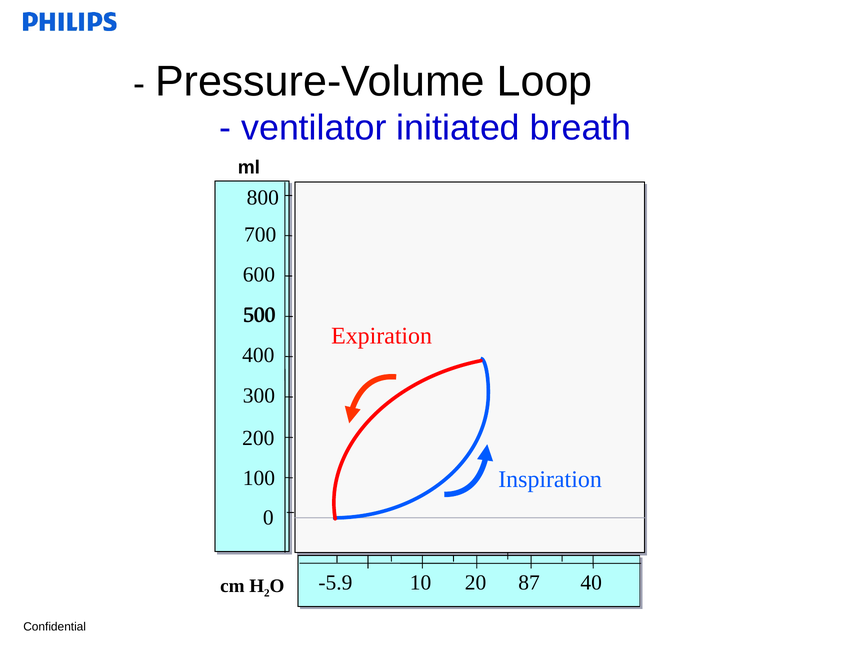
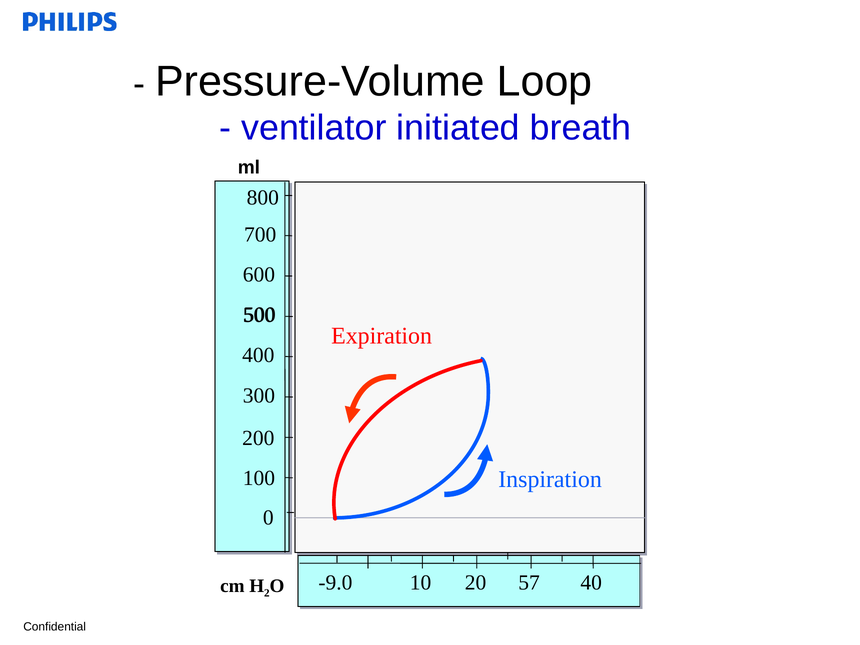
-5.9: -5.9 -> -9.0
87: 87 -> 57
